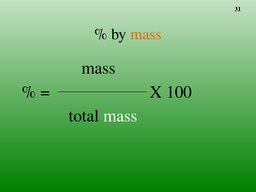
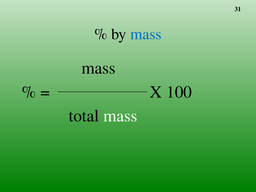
mass at (146, 34) colour: orange -> blue
